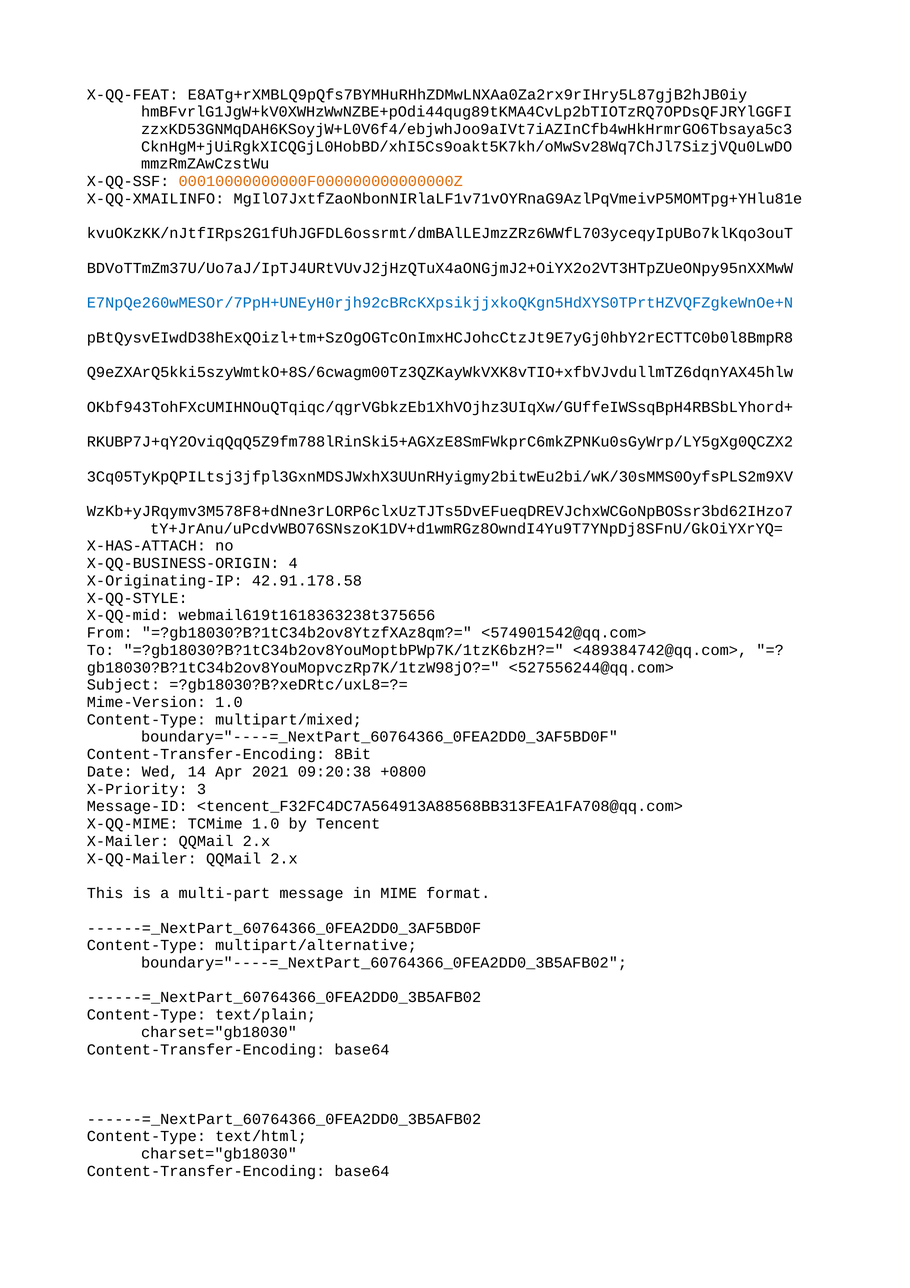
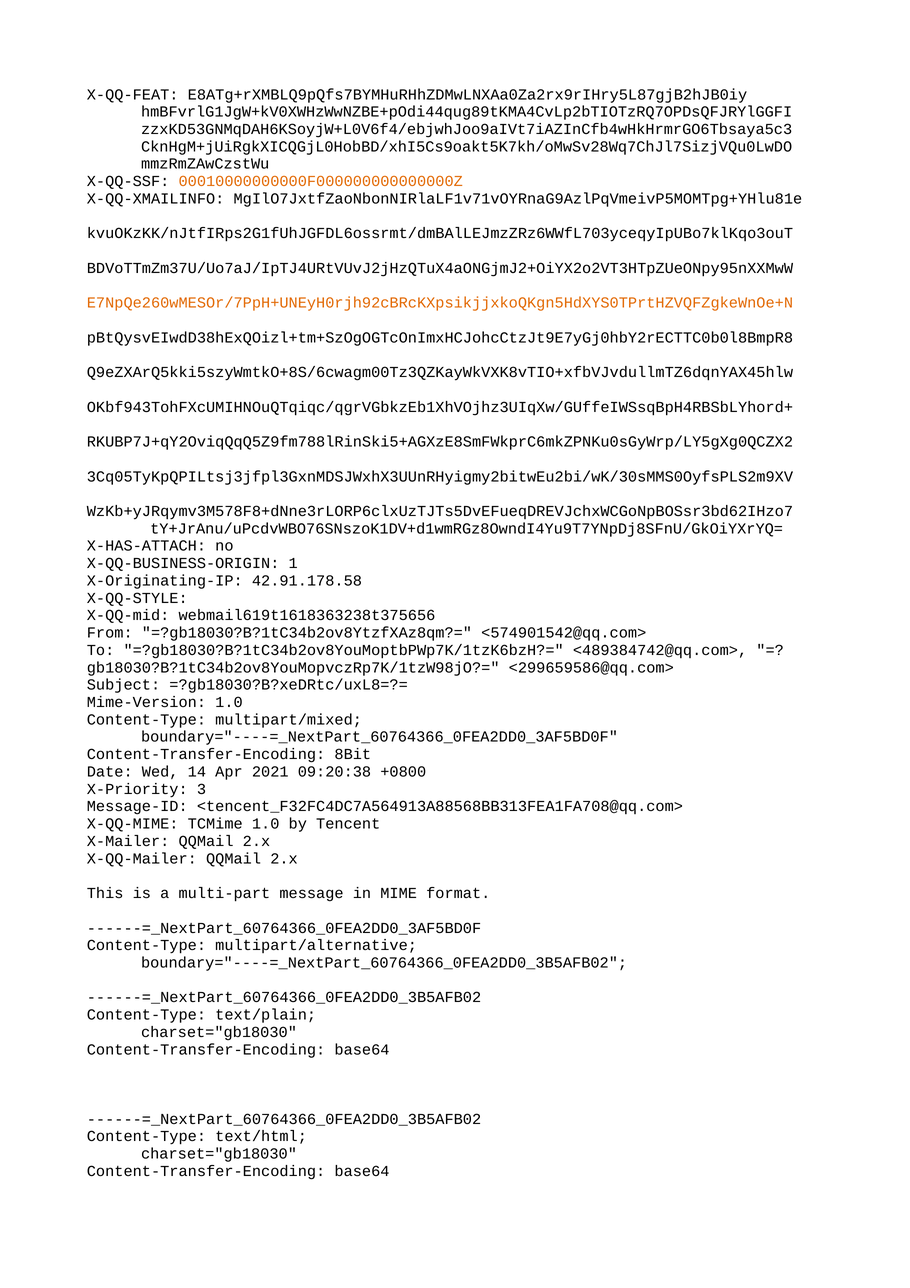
E7NpQe260wMESOr/7PpH+UNEyH0rjh92cBRcKXpsikjjxkoQKgn5HdXYS0TPrtHZVQFZgkeWnOe+N colour: blue -> orange
4: 4 -> 1
<527556244@qq.com>: <527556244@qq.com> -> <299659586@qq.com>
